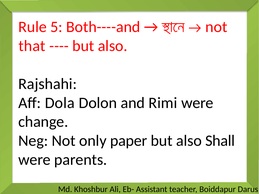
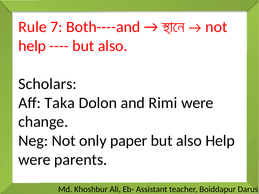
5: 5 -> 7
that at (32, 46): that -> help
Rajshahi at (48, 84): Rajshahi -> Scholars
Dola: Dola -> Taka
also Shall: Shall -> Help
